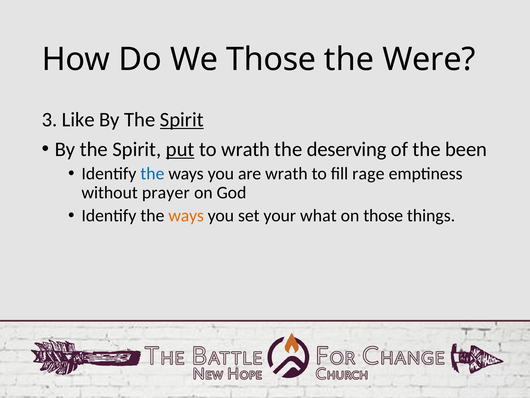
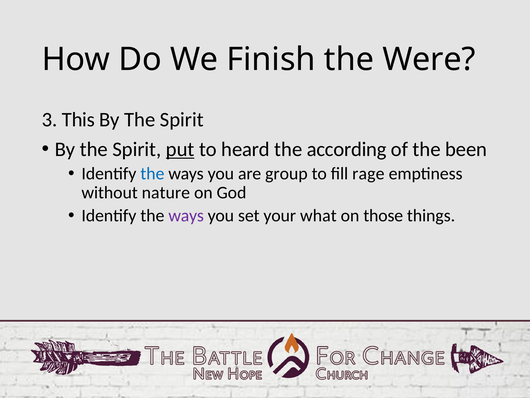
We Those: Those -> Finish
Like: Like -> This
Spirit at (182, 119) underline: present -> none
to wrath: wrath -> heard
deserving: deserving -> according
are wrath: wrath -> group
prayer: prayer -> nature
ways at (186, 215) colour: orange -> purple
